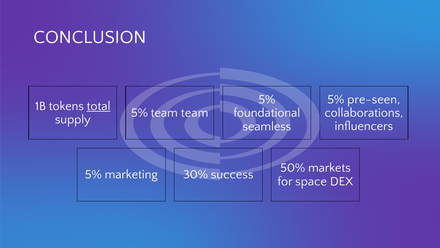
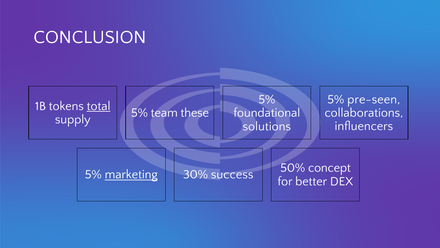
team team: team -> these
seamless: seamless -> solutions
markets: markets -> concept
marketing underline: none -> present
space: space -> better
